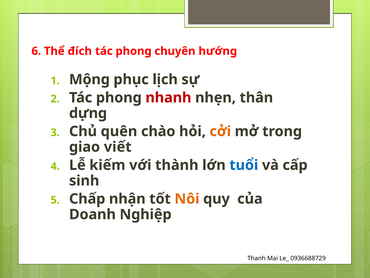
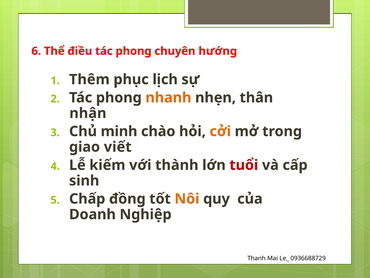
đích: đích -> điều
Mộng: Mộng -> Thêm
nhanh colour: red -> orange
dựng: dựng -> nhận
quên: quên -> minh
tuổi colour: blue -> red
nhận: nhận -> đồng
